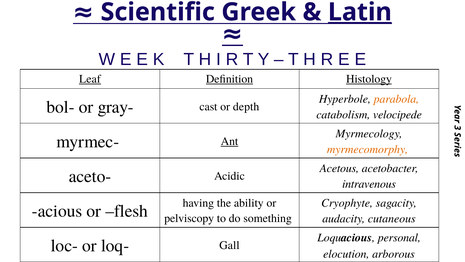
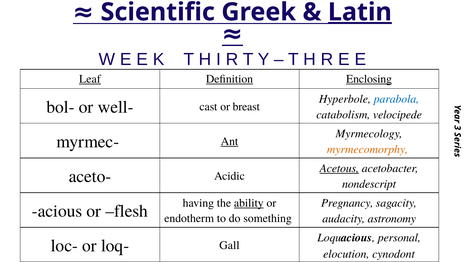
Histology: Histology -> Enclosing
parabola colour: orange -> blue
gray-: gray- -> well-
depth: depth -> breast
Acetous underline: none -> present
intravenous: intravenous -> nondescript
Cryophyte: Cryophyte -> Pregnancy
ability underline: none -> present
pelviscopy: pelviscopy -> endotherm
cutaneous: cutaneous -> astronomy
arborous: arborous -> cynodont
